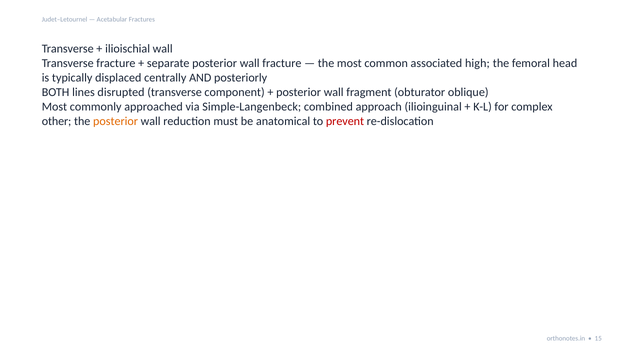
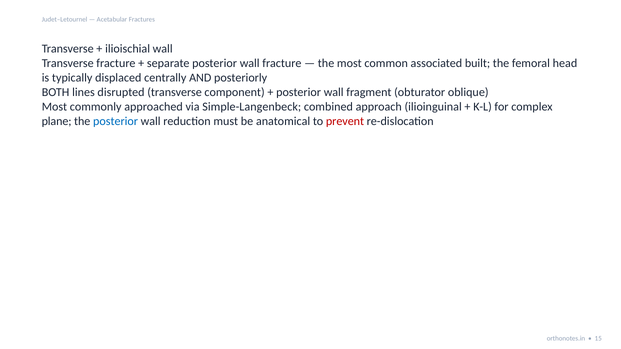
high: high -> built
other: other -> plane
posterior at (116, 121) colour: orange -> blue
